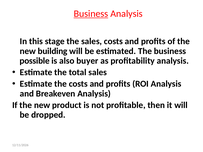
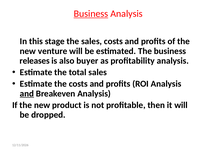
building: building -> venture
possible: possible -> releases
and at (27, 94) underline: none -> present
